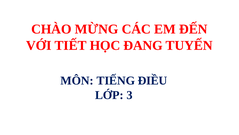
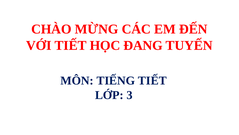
TIẾNG ĐIỀU: ĐIỀU -> TIẾT
